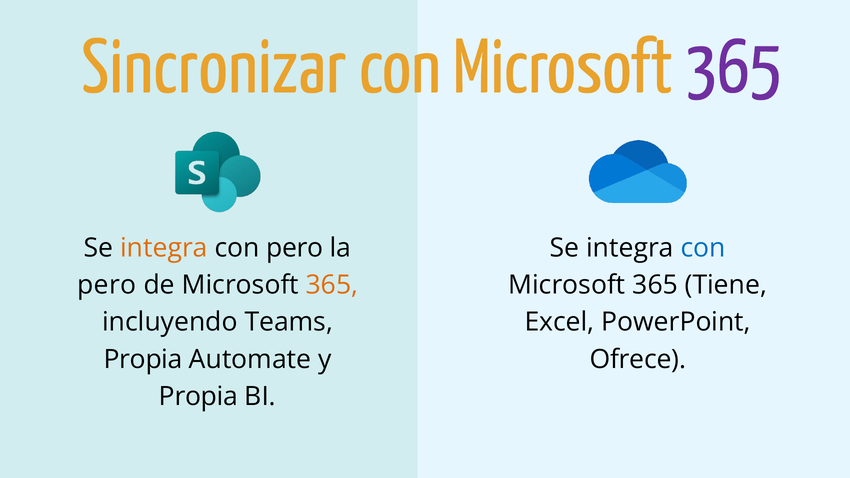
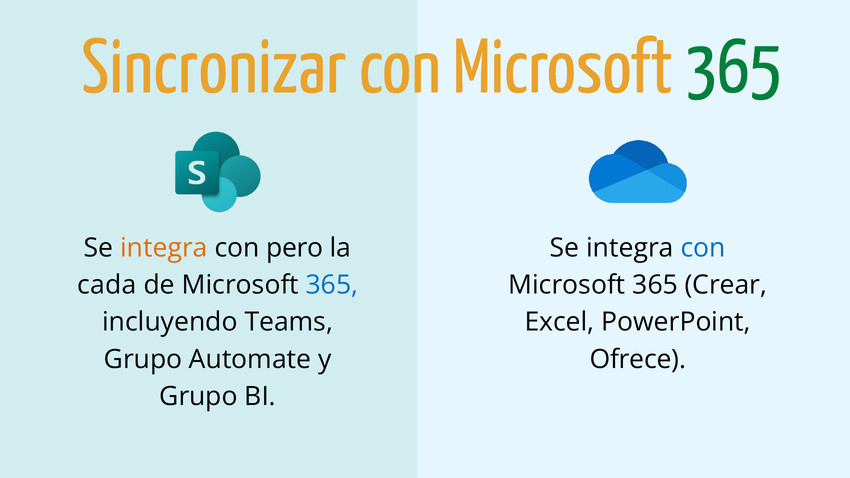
365 at (733, 67) colour: purple -> green
pero at (107, 285): pero -> cada
365 at (332, 285) colour: orange -> blue
Tiene: Tiene -> Crear
Propia at (143, 359): Propia -> Grupo
Propia at (199, 397): Propia -> Grupo
